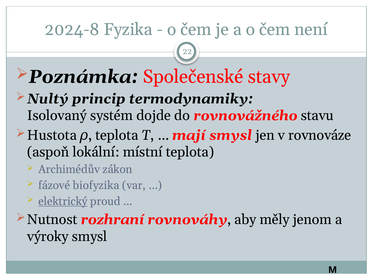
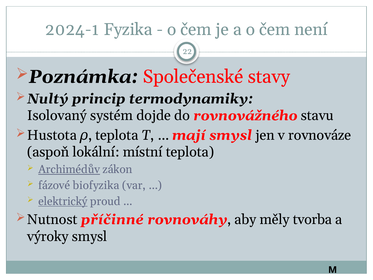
2024-8: 2024-8 -> 2024-1
Archimédův underline: none -> present
rozhraní: rozhraní -> příčinné
jenom: jenom -> tvorba
